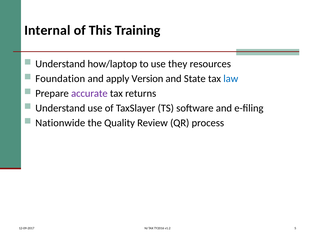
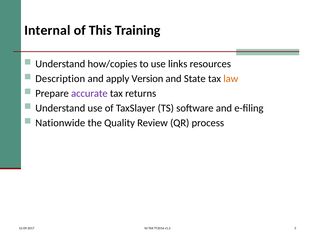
how/laptop: how/laptop -> how/copies
they: they -> links
Foundation: Foundation -> Description
law colour: blue -> orange
